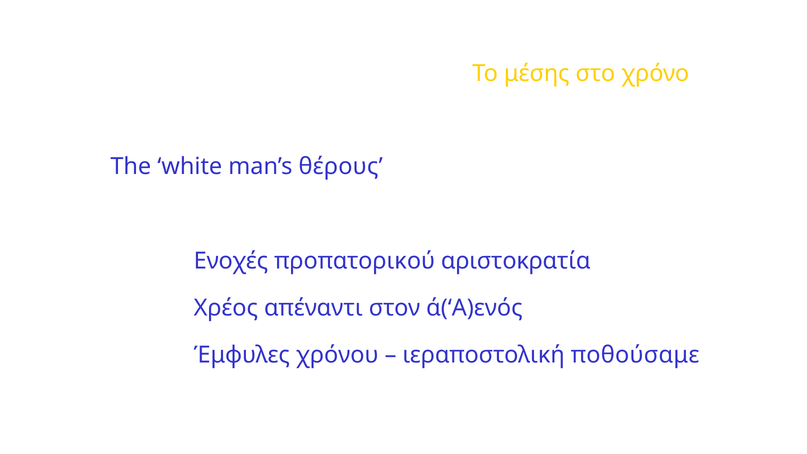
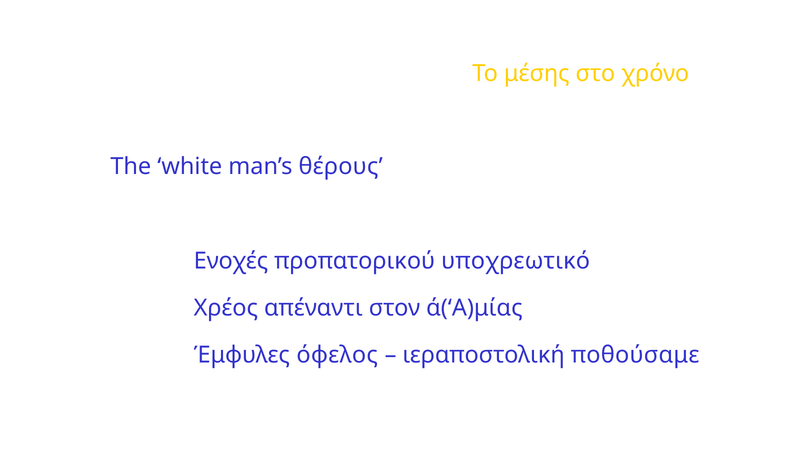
αριστοκρατία: αριστοκρατία -> υποχρεωτικό
ά(‘Α)ενός: ά(‘Α)ενός -> ά(‘Α)μίας
χρόνου: χρόνου -> όφελος
